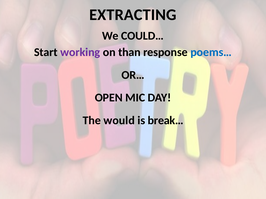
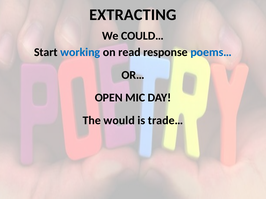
working colour: purple -> blue
than: than -> read
break…: break… -> trade…
